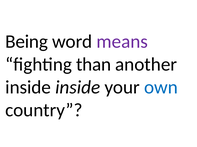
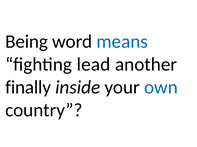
means colour: purple -> blue
than: than -> lead
inside at (28, 88): inside -> finally
